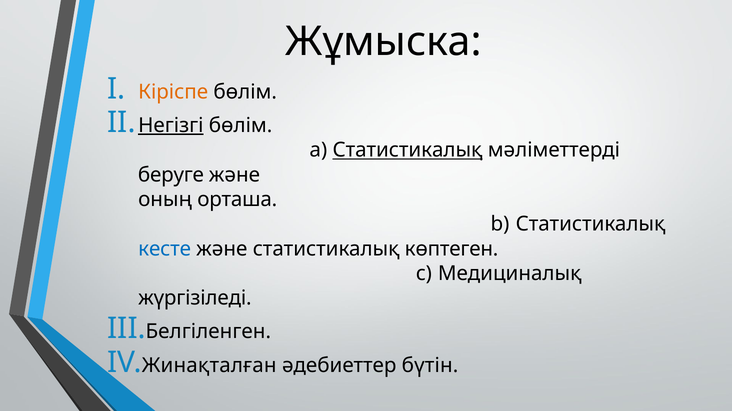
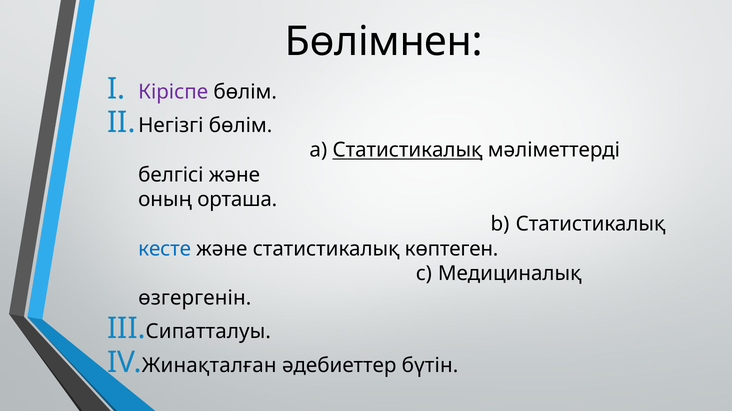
Жұмыска: Жұмыска -> Бөлімнен
Кіріспе colour: orange -> purple
Негізгі underline: present -> none
беруге: беруге -> белгісі
жүргізіледі: жүргізіледі -> өзгергенін
Белгіленген: Белгіленген -> Сипатталуы
